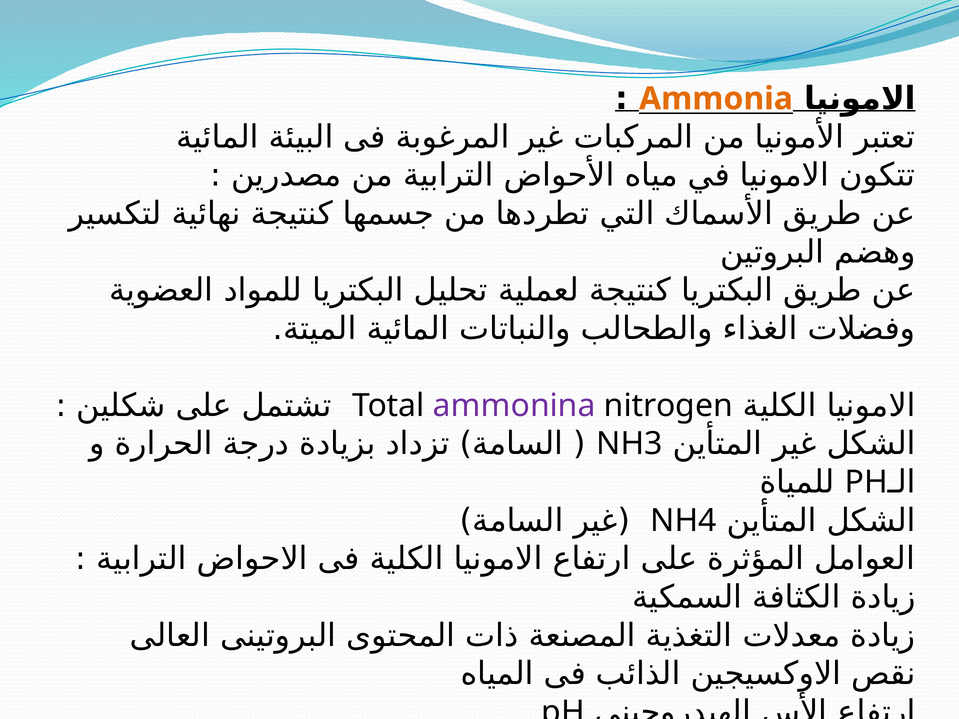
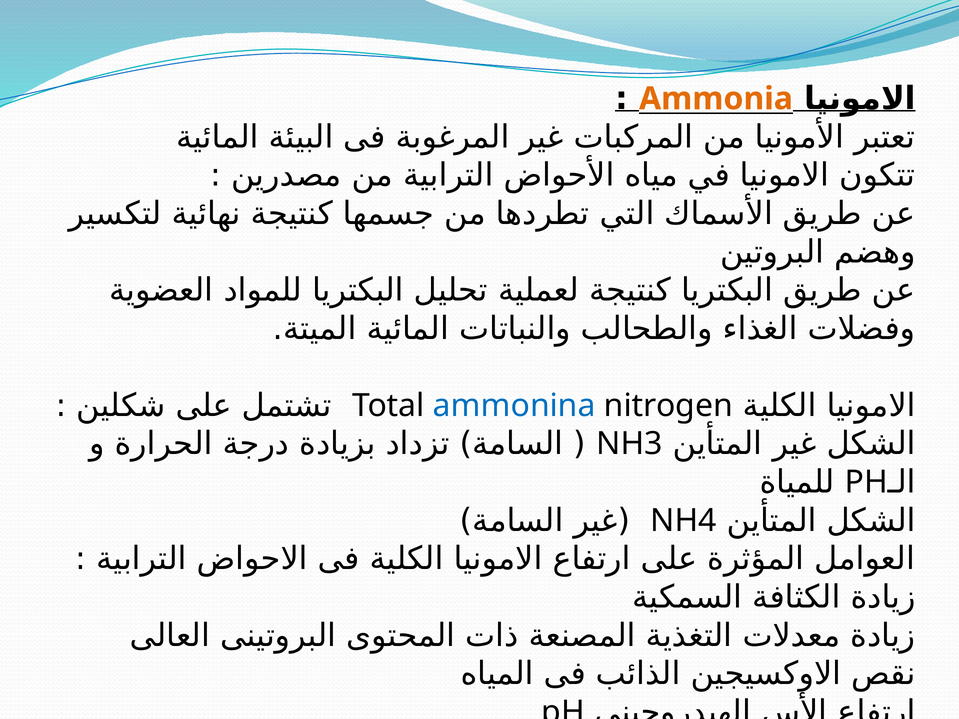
ammonina colour: purple -> blue
